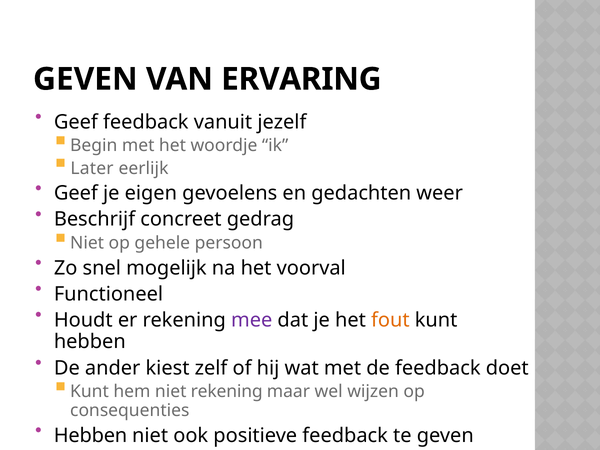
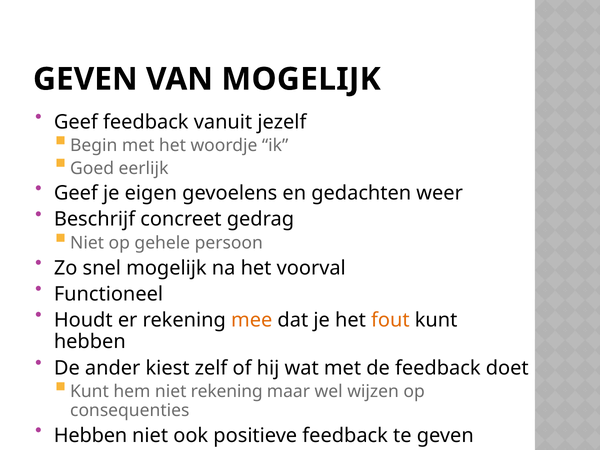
VAN ERVARING: ERVARING -> MOGELIJK
Later: Later -> Goed
mee colour: purple -> orange
